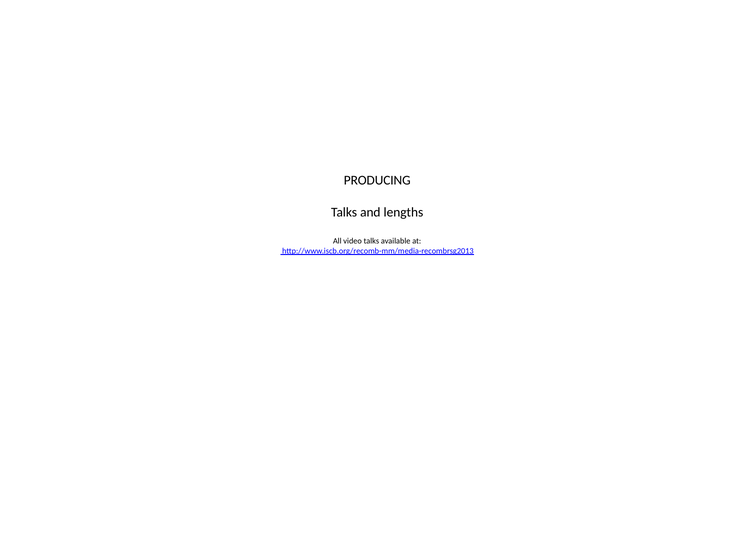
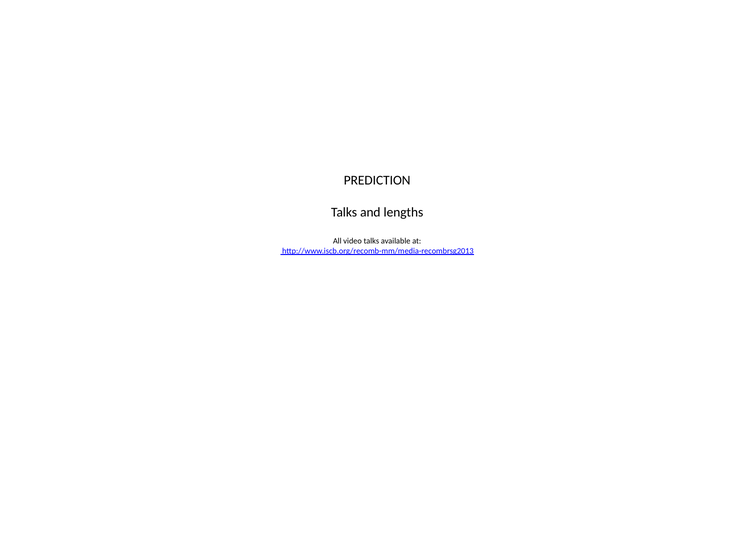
PRODUCING: PRODUCING -> PREDICTION
